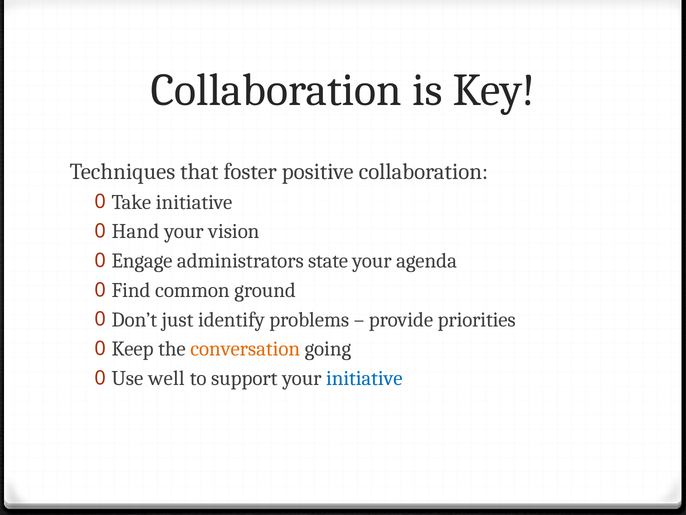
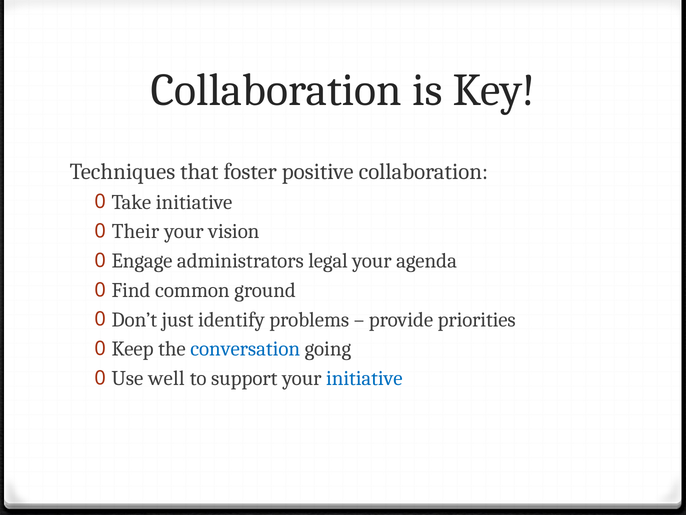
Hand: Hand -> Their
state: state -> legal
conversation colour: orange -> blue
